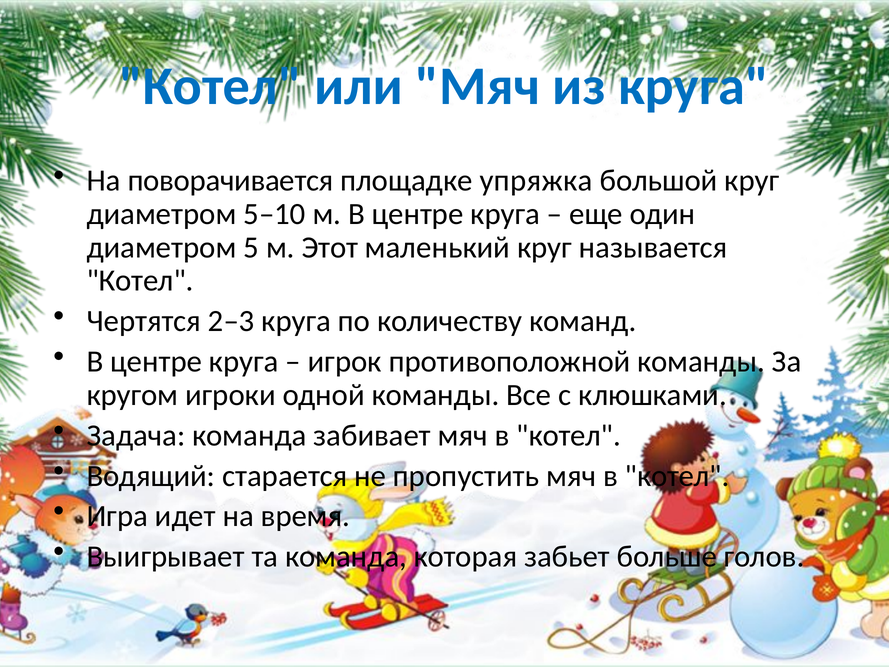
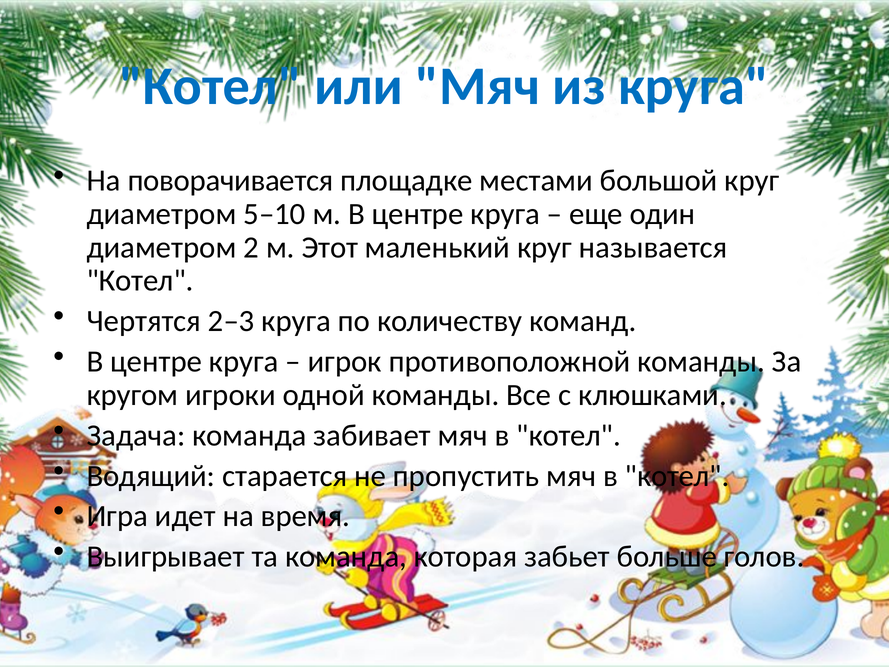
упряжка: упряжка -> местами
5: 5 -> 2
